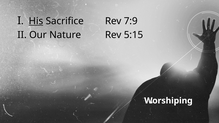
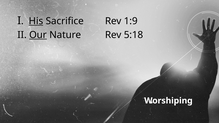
7:9: 7:9 -> 1:9
Our underline: none -> present
5:15: 5:15 -> 5:18
